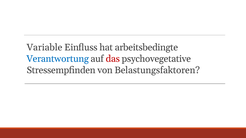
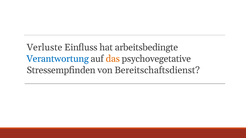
Variable: Variable -> Verluste
das colour: red -> orange
Belastungsfaktoren: Belastungsfaktoren -> Bereitschaftsdienst
